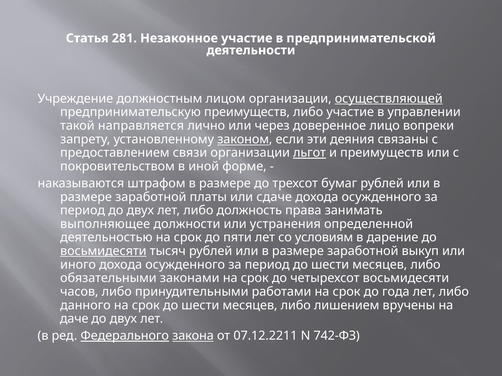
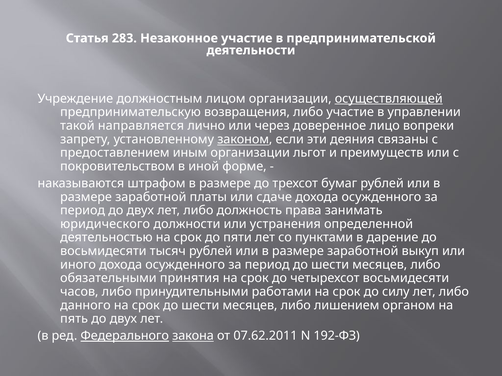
281: 281 -> 283
предпринимательскую преимуществ: преимуществ -> возвращения
связи: связи -> иным
льгот underline: present -> none
выполняющее: выполняющее -> юридического
условиям: условиям -> пунктами
восьмидесяти at (103, 251) underline: present -> none
законами: законами -> принятия
года: года -> силу
вручены: вручены -> органом
даче: даче -> пять
07.12.2211: 07.12.2211 -> 07.62.2011
742-ФЗ: 742-ФЗ -> 192-ФЗ
